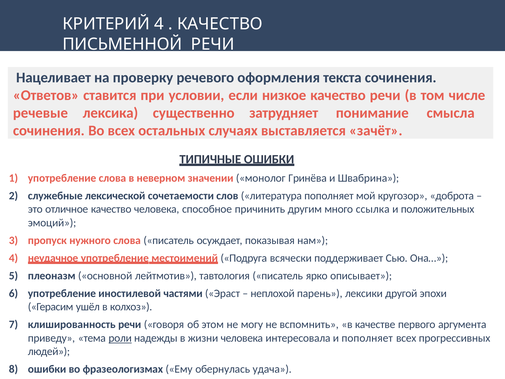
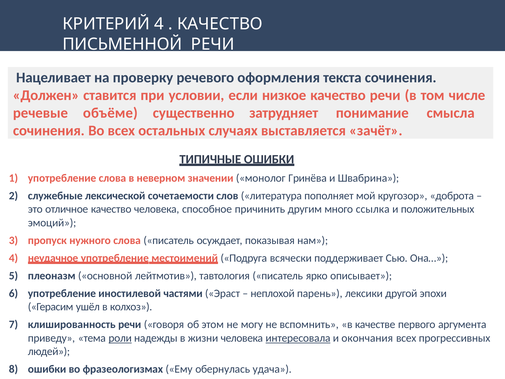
Ответов: Ответов -> Должен
лексика: лексика -> объёме
интересовала underline: none -> present
и пополняет: пополняет -> окончания
